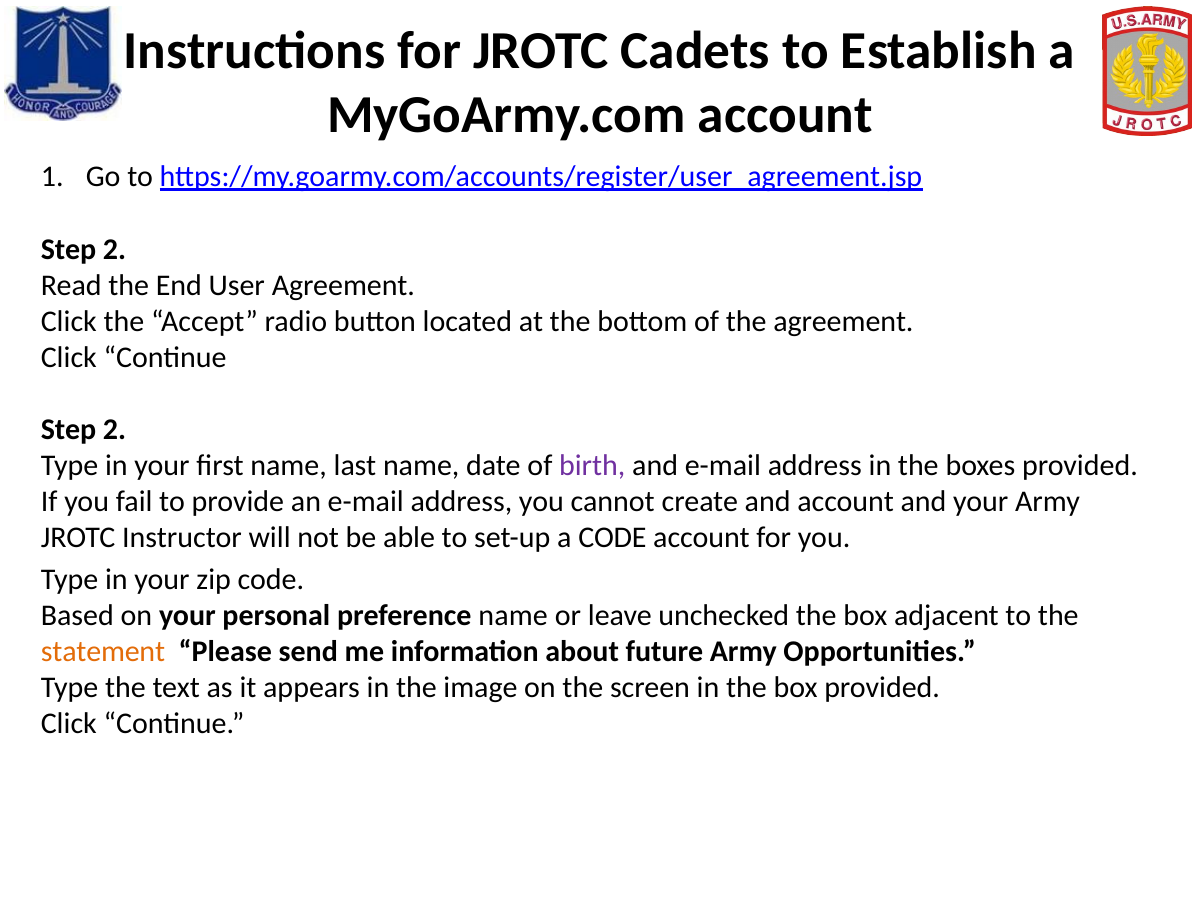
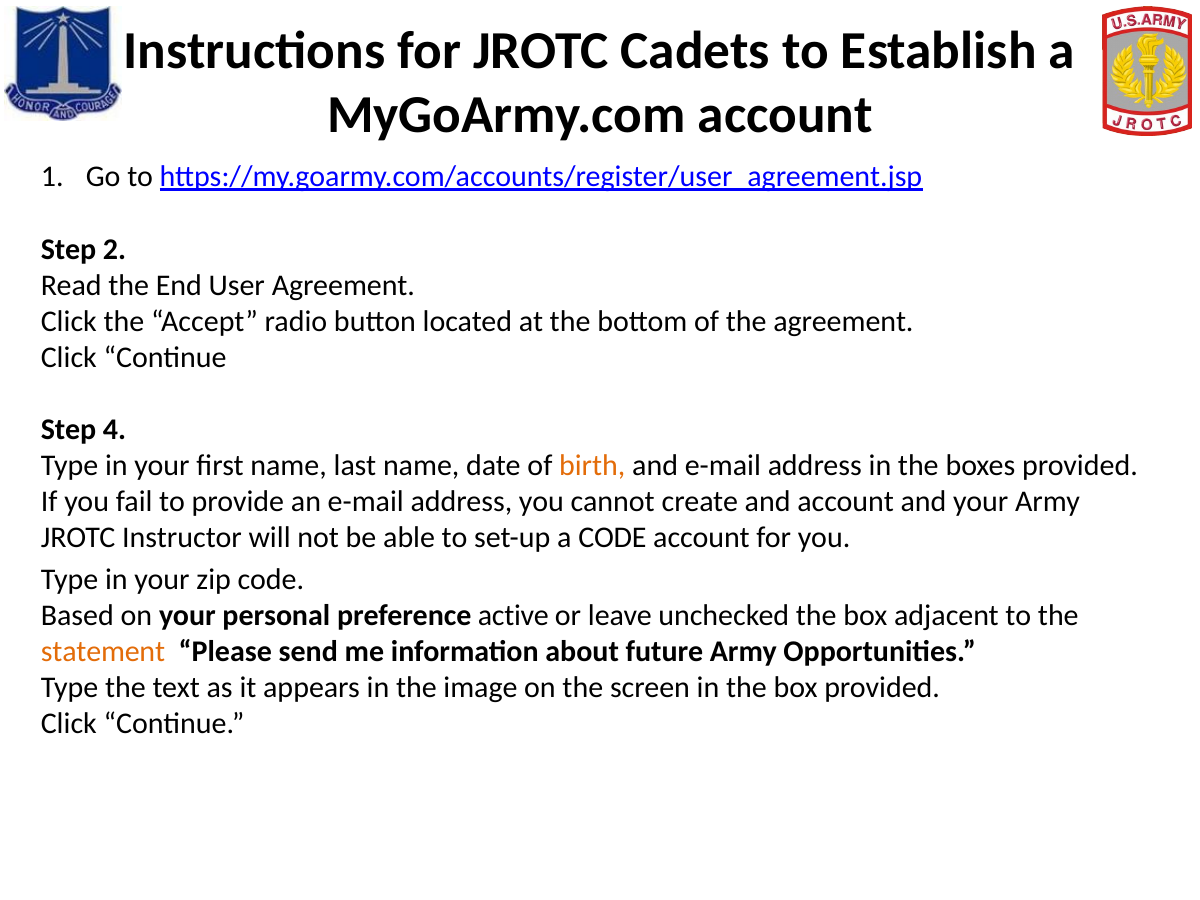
2 at (115, 429): 2 -> 4
birth colour: purple -> orange
preference name: name -> active
